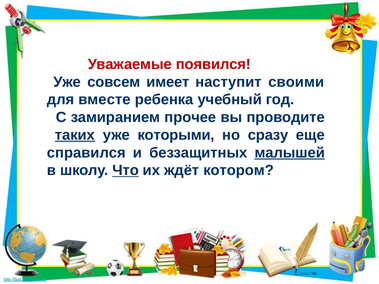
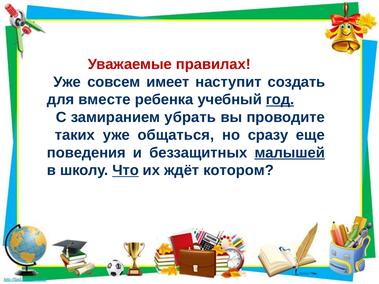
появился: появился -> правилах
своими: своими -> создать
год underline: none -> present
прочее: прочее -> убрать
таких underline: present -> none
которыми: которыми -> общаться
справился: справился -> поведения
